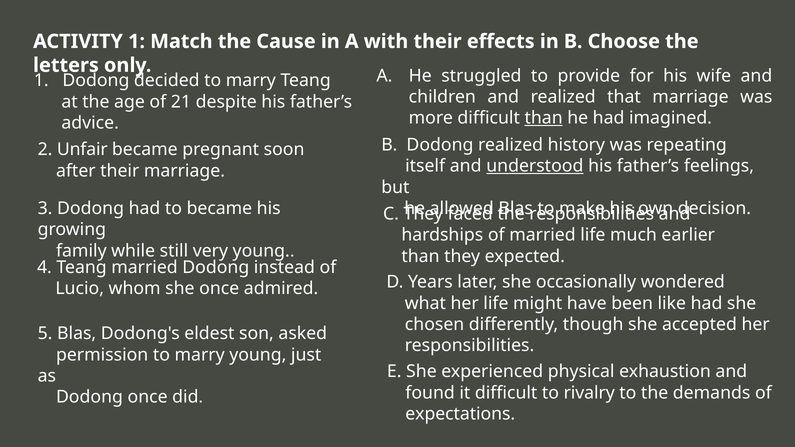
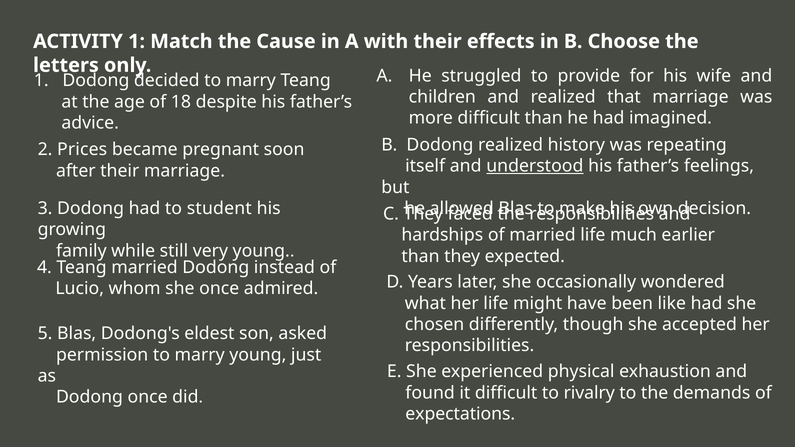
21: 21 -> 18
than at (544, 118) underline: present -> none
Unfair: Unfair -> Prices
to became: became -> student
